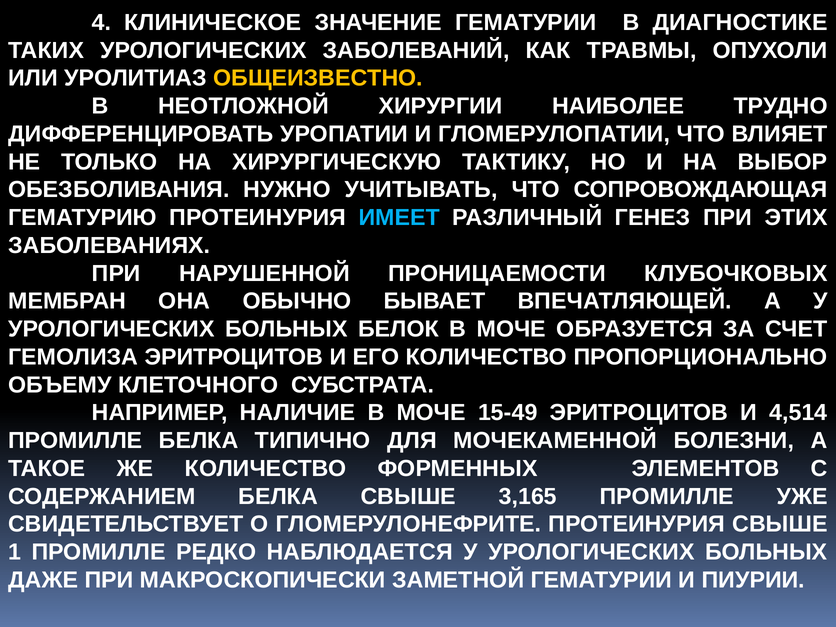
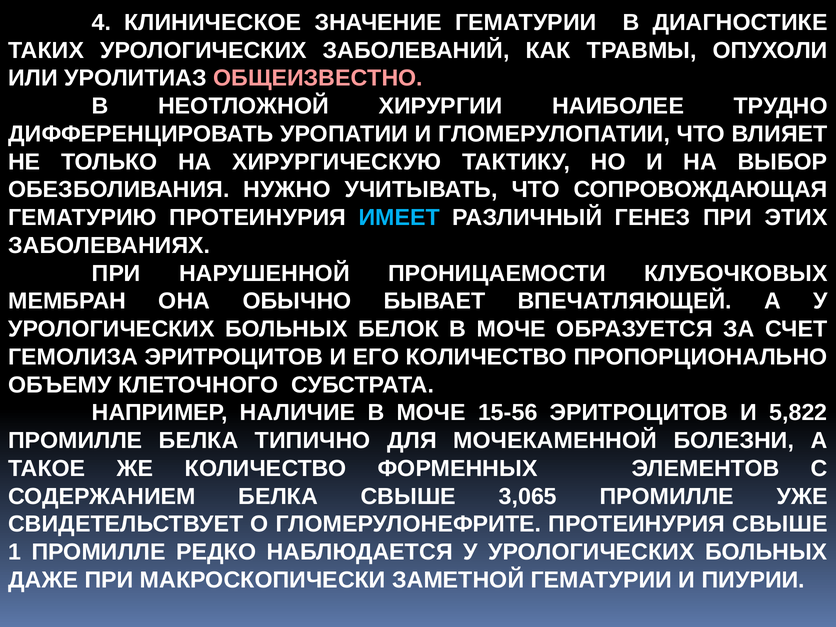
ОБЩЕИЗВЕСТНО colour: yellow -> pink
15-49: 15-49 -> 15-56
4,514: 4,514 -> 5,822
3,165: 3,165 -> 3,065
